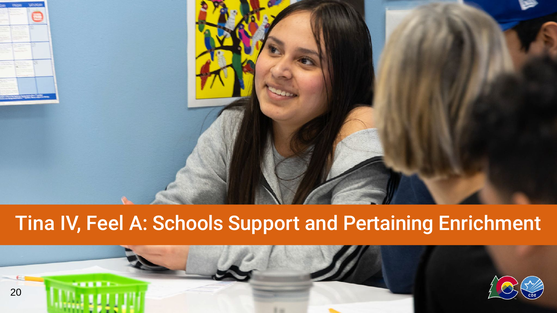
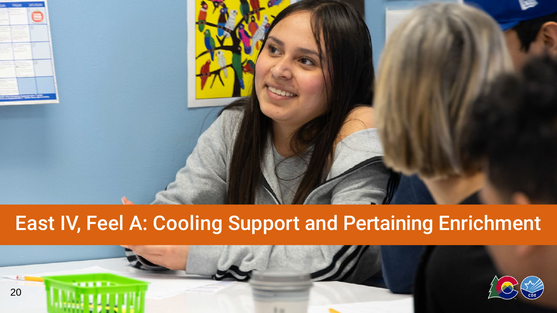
Tina: Tina -> East
Schools: Schools -> Cooling
